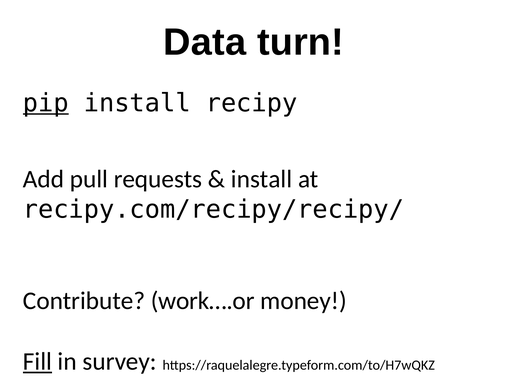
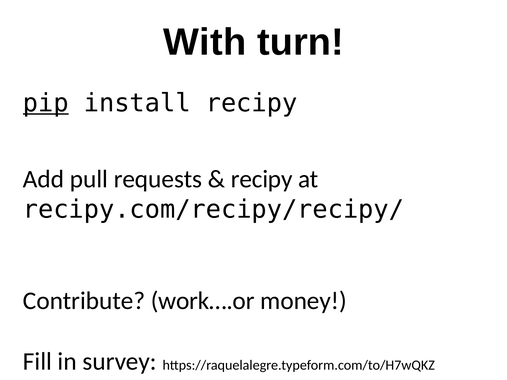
Data: Data -> With
install at (262, 179): install -> recipy
Fill underline: present -> none
